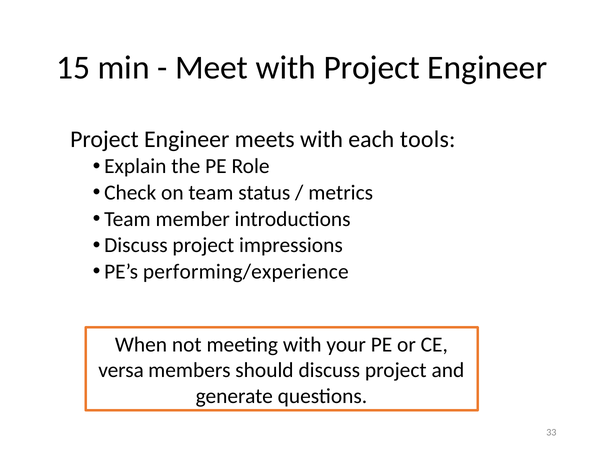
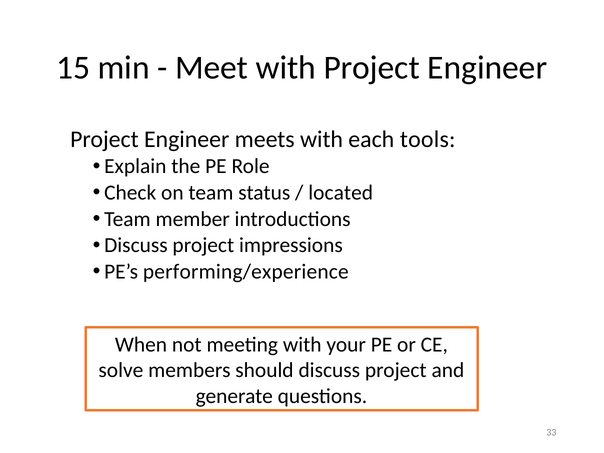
metrics: metrics -> located
versa: versa -> solve
